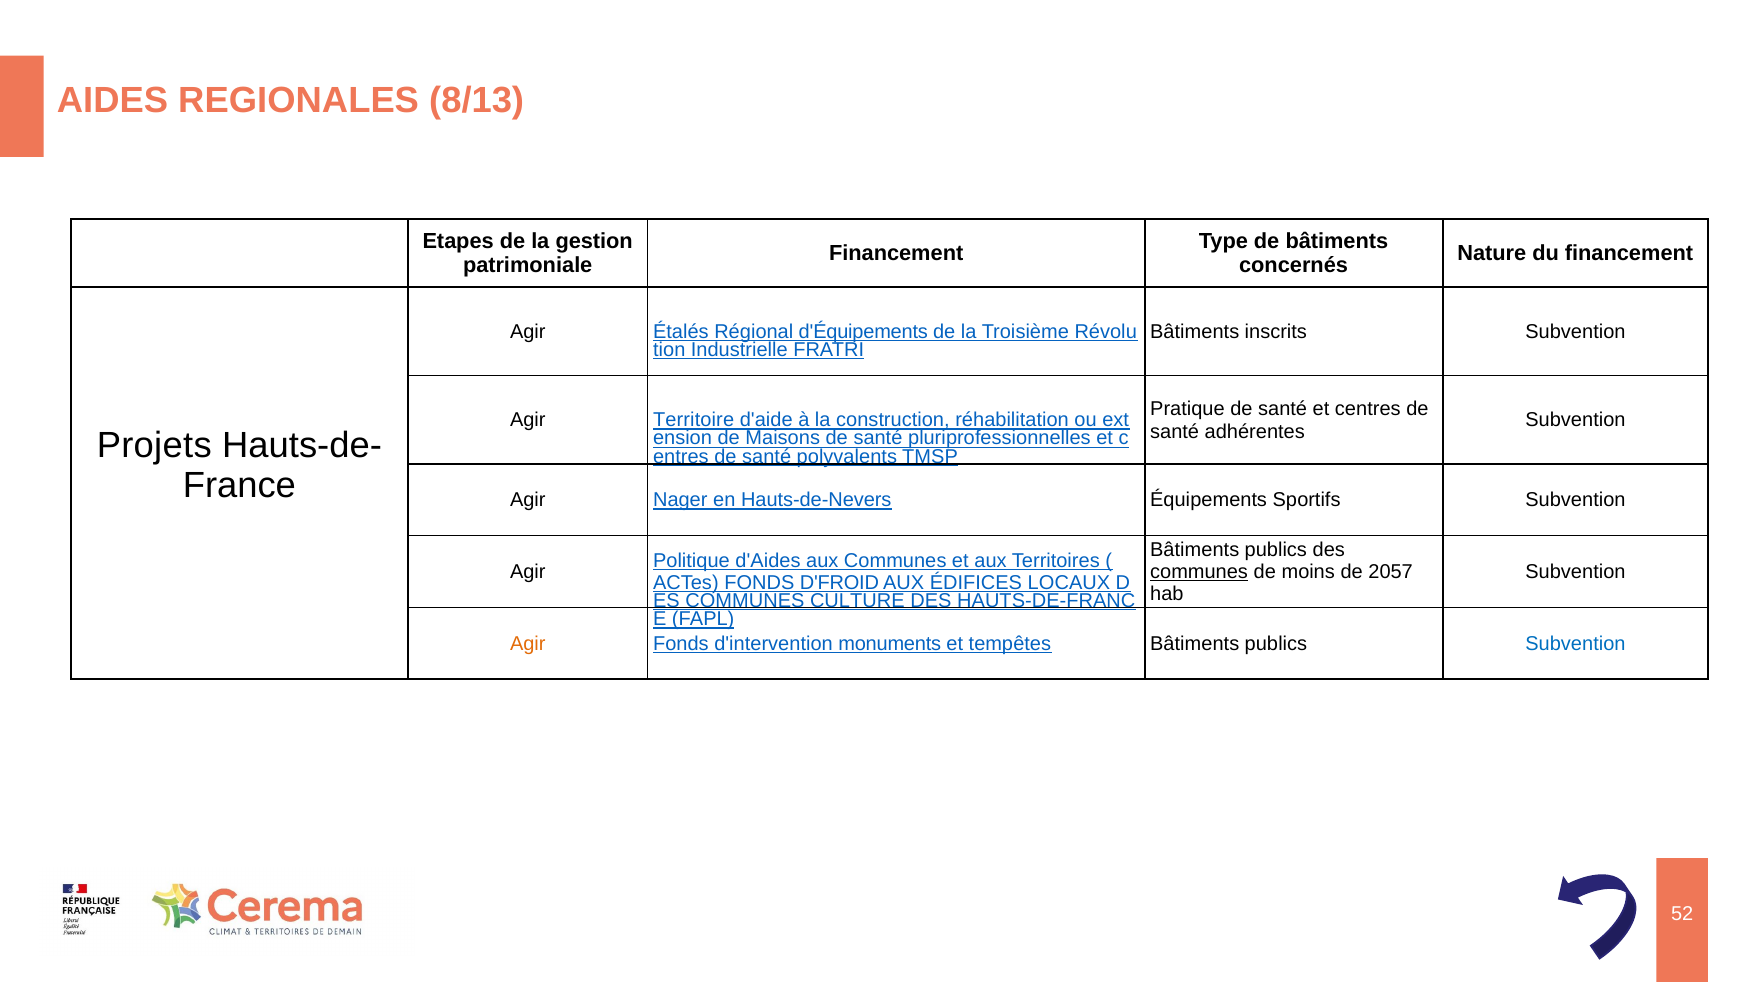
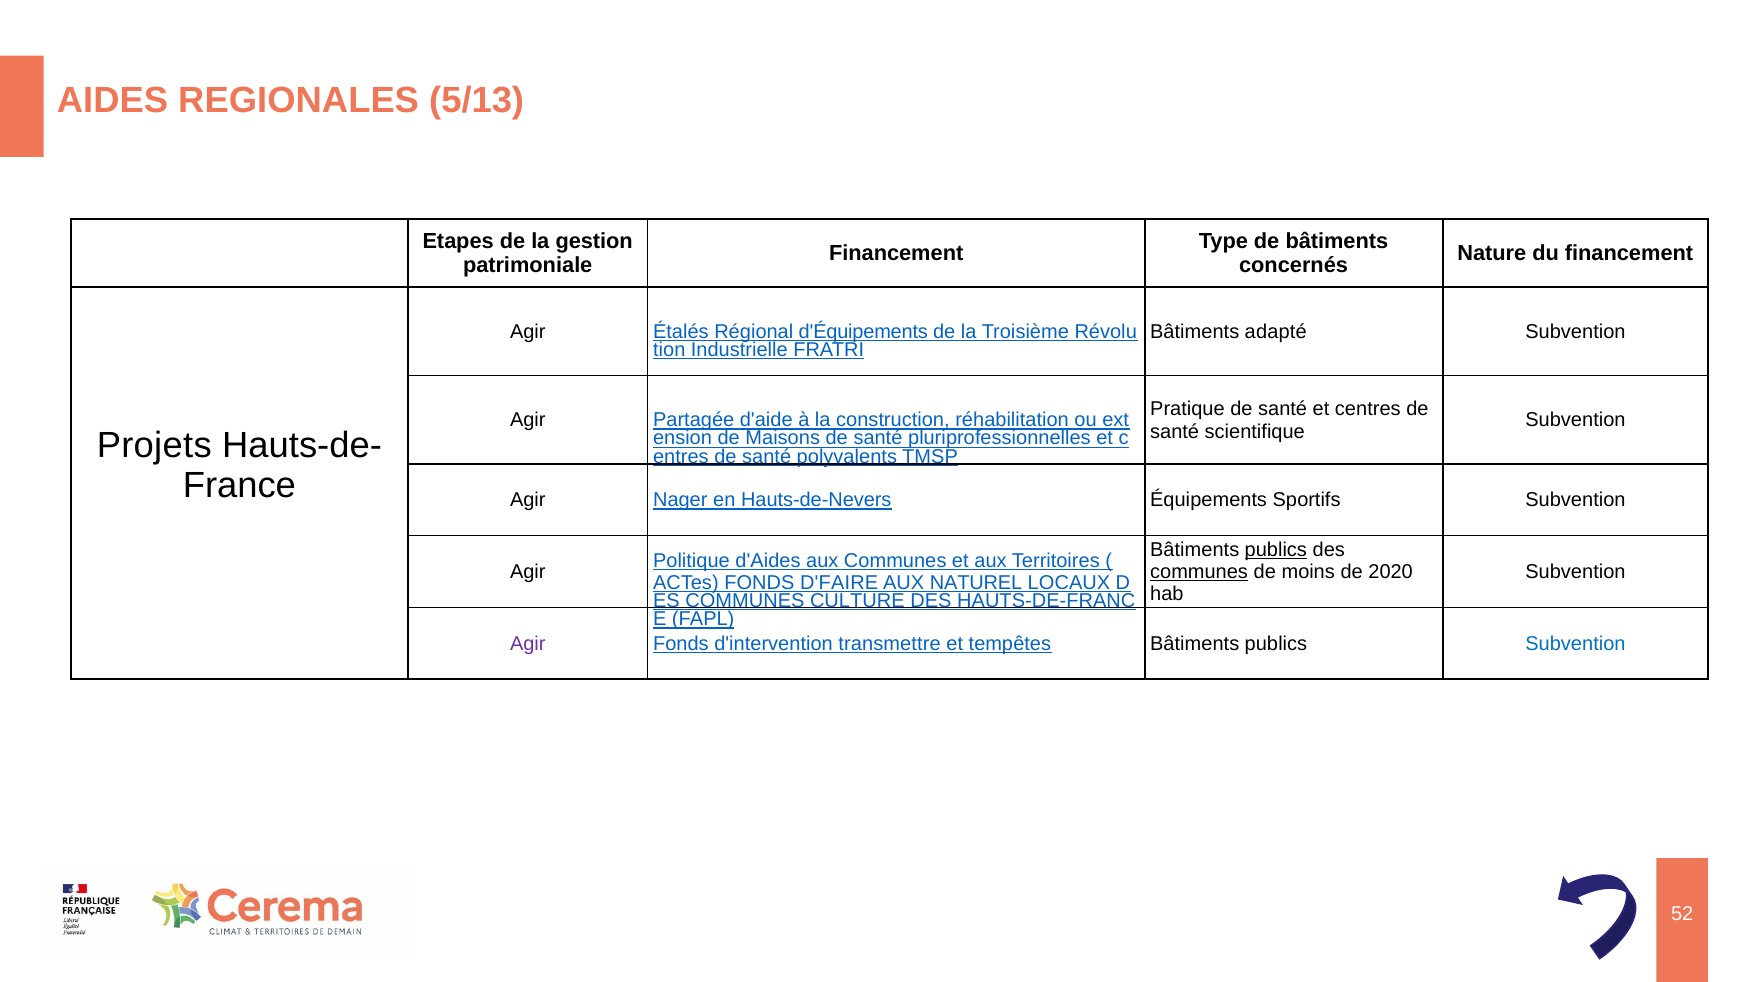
8/13: 8/13 -> 5/13
inscrits: inscrits -> adapté
Territoire: Territoire -> Partagée
adhérentes: adhérentes -> scientifique
publics at (1276, 549) underline: none -> present
2057: 2057 -> 2020
D'FROID: D'FROID -> D'FAIRE
ÉDIFICES: ÉDIFICES -> NATUREL
Agir at (528, 643) colour: orange -> purple
monuments: monuments -> transmettre
